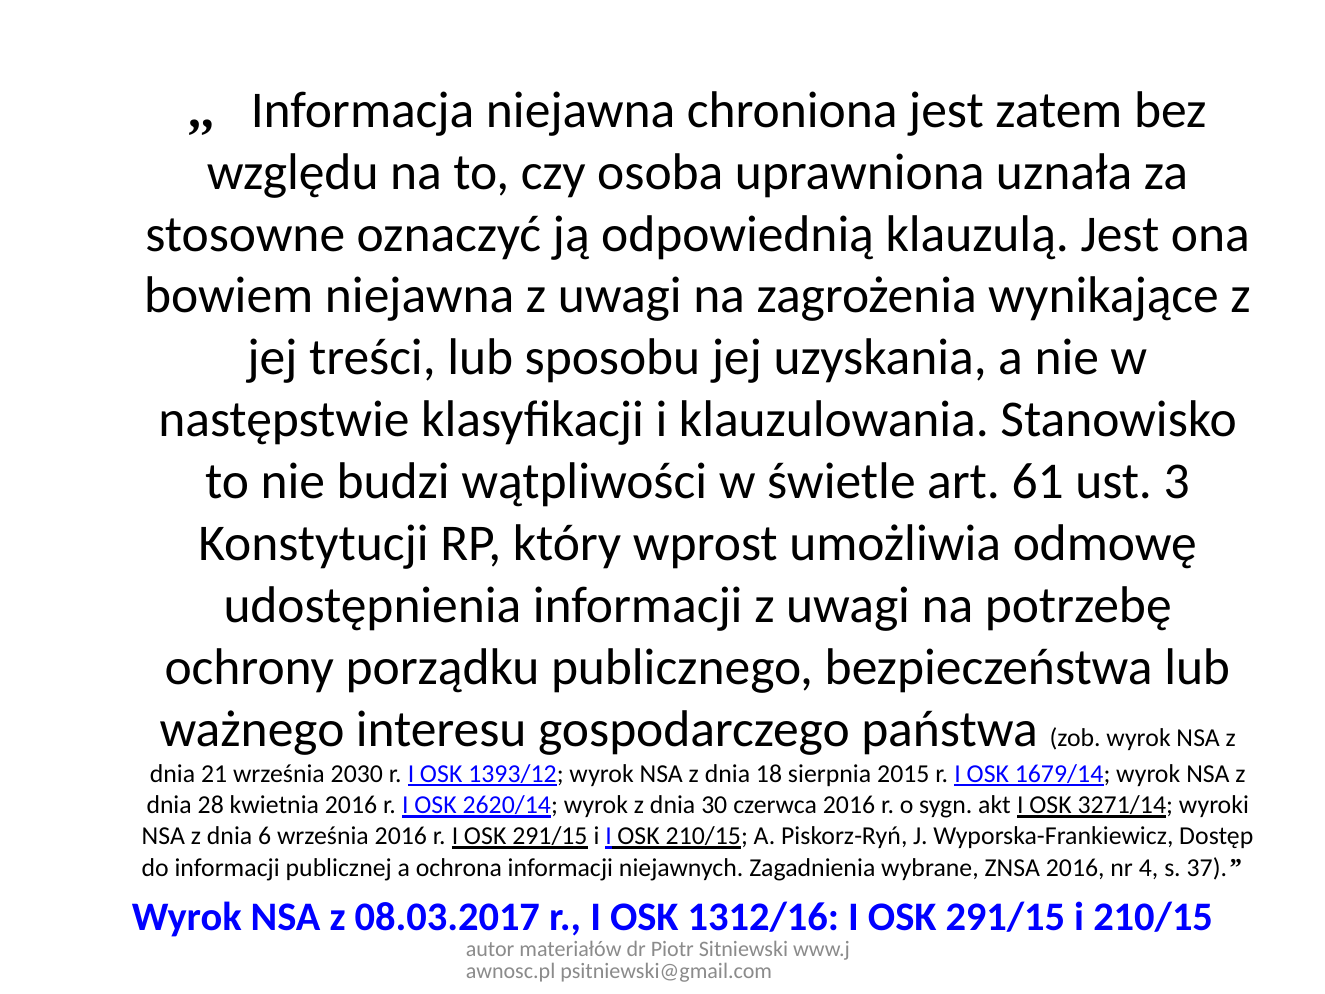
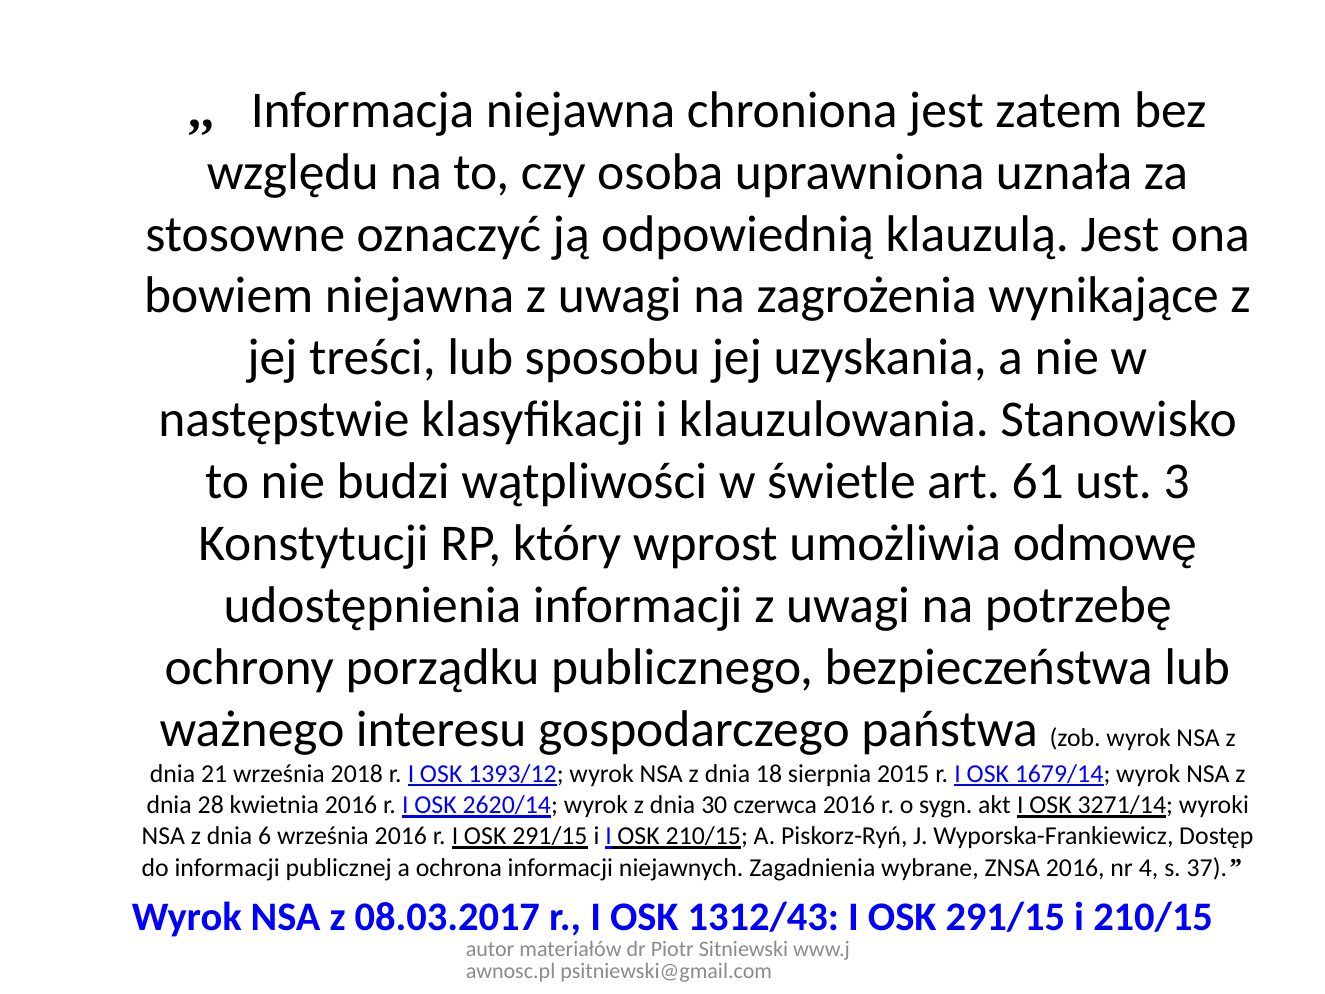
2030: 2030 -> 2018
1312/16: 1312/16 -> 1312/43
